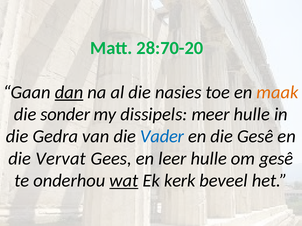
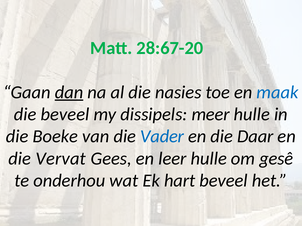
28:70-20: 28:70-20 -> 28:67-20
maak colour: orange -> blue
die sonder: sonder -> beveel
Gedra: Gedra -> Boeke
die Gesê: Gesê -> Daar
wat underline: present -> none
kerk: kerk -> hart
